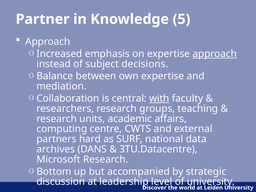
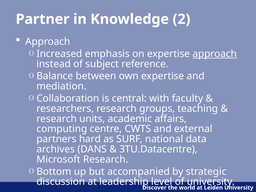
5: 5 -> 2
decisions: decisions -> reference
with underline: present -> none
